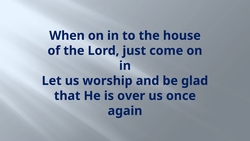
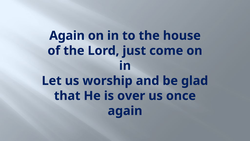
When at (67, 36): When -> Again
